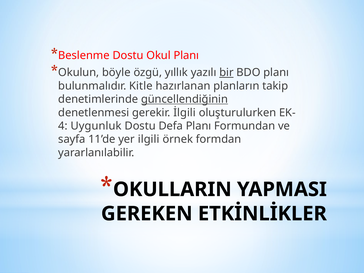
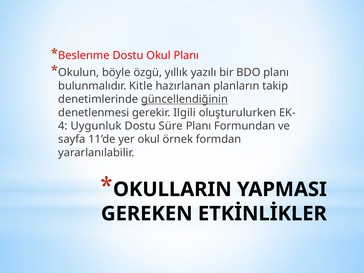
bir underline: present -> none
İlgili: İlgili -> Ilgili
Defa: Defa -> Süre
yer ilgili: ilgili -> okul
